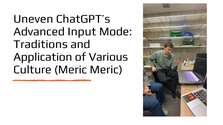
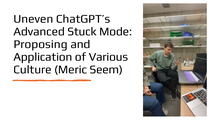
Input: Input -> Stuck
Traditions: Traditions -> Proposing
Meric Meric: Meric -> Seem
